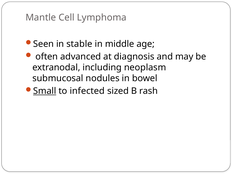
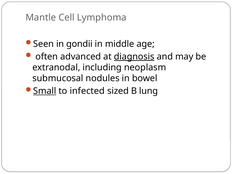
stable: stable -> gondii
diagnosis underline: none -> present
rash: rash -> lung
